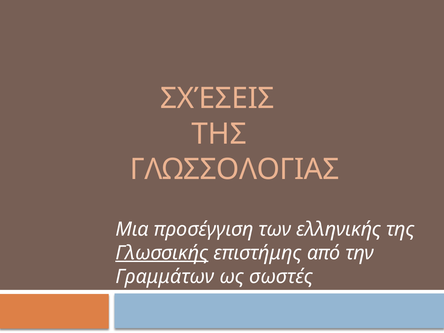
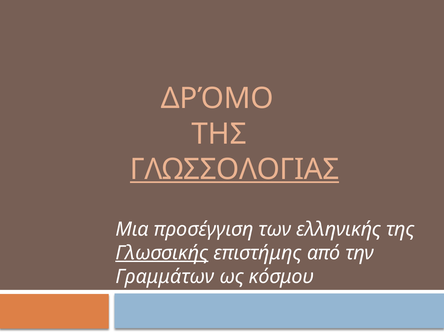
ΣΧΈΣΕΙΣ: ΣΧΈΣΕΙΣ -> ΔΡΌΜΟ
ΓΛΩΣΣΟΛΟΓΙΑΣ underline: none -> present
σωστές: σωστές -> κόσμου
